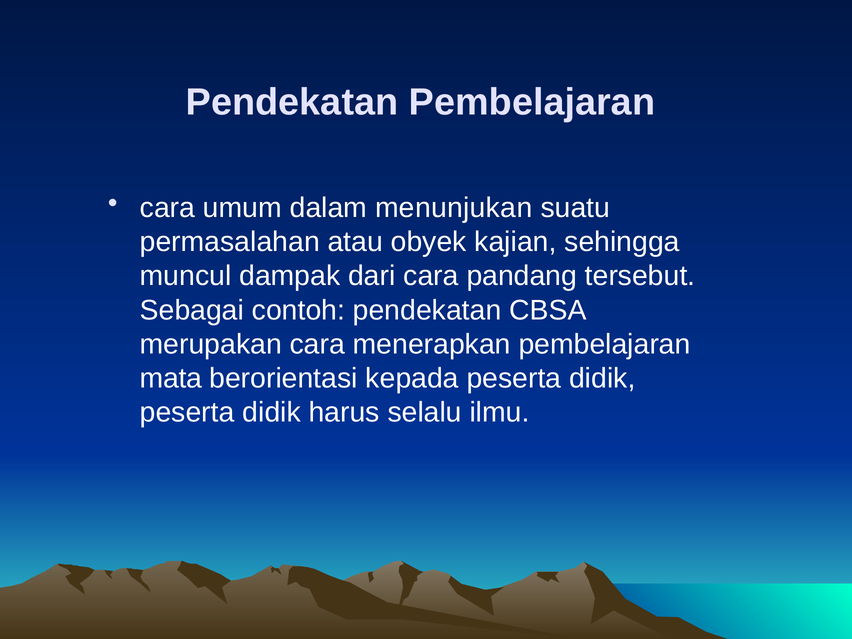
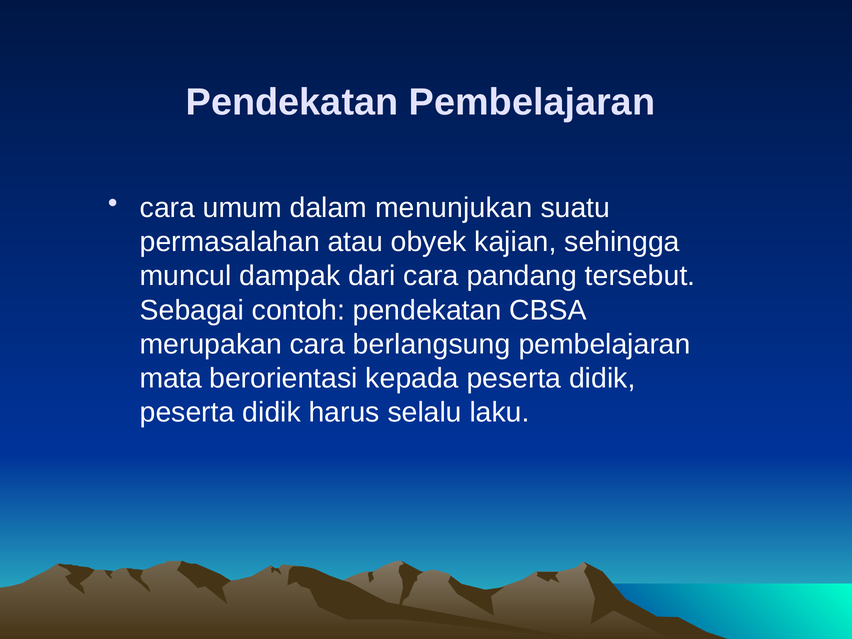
menerapkan: menerapkan -> berlangsung
ilmu: ilmu -> laku
